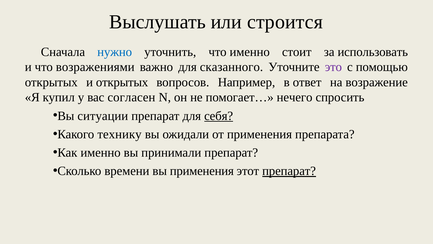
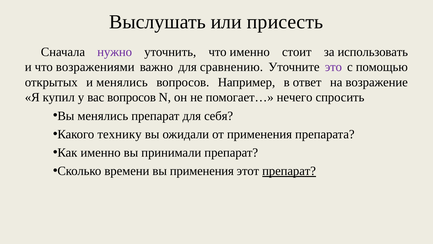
строится: строится -> присесть
нужно colour: blue -> purple
сказанного: сказанного -> сравнению
и открытых: открытых -> менялись
вас согласен: согласен -> вопросов
Вы ситуации: ситуации -> менялись
себя underline: present -> none
